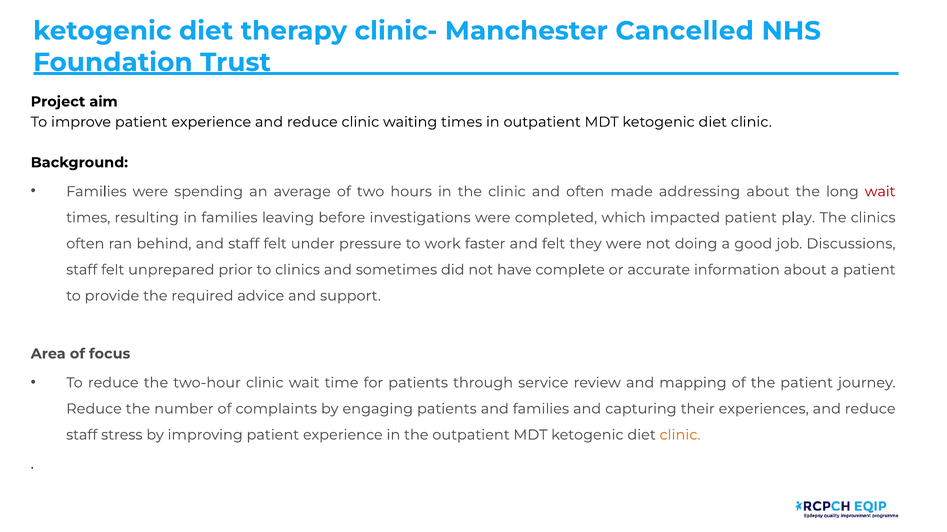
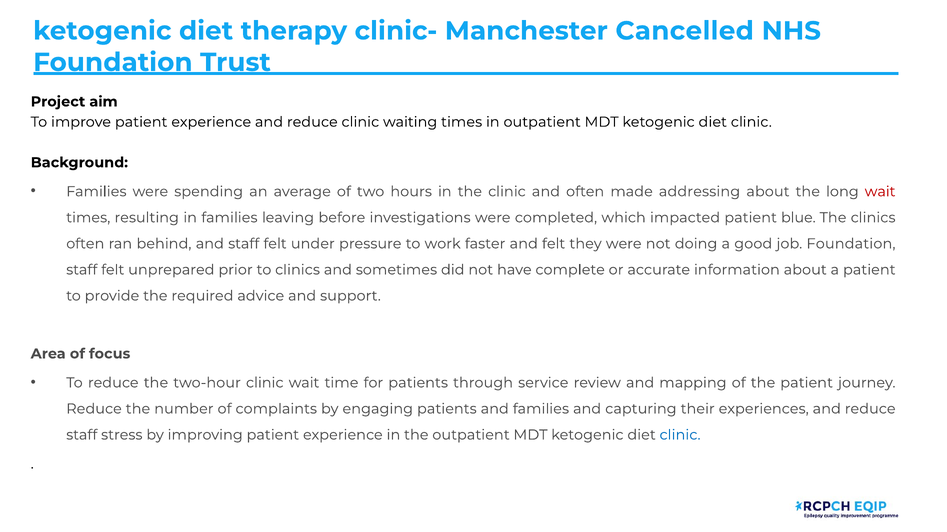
play: play -> blue
job Discussions: Discussions -> Foundation
clinic at (680, 435) colour: orange -> blue
